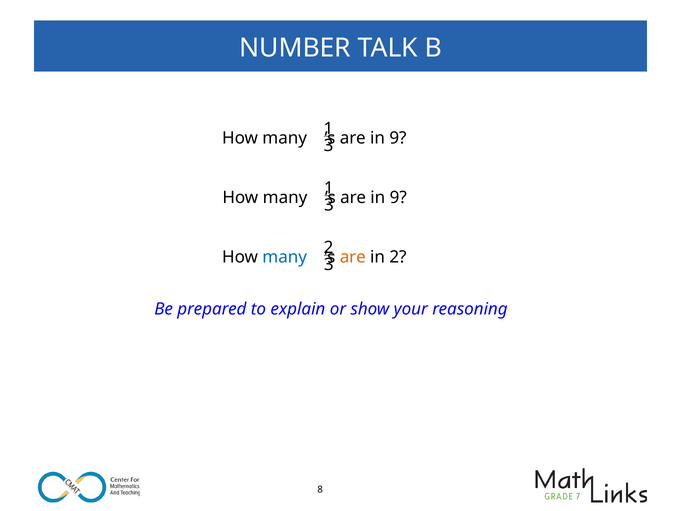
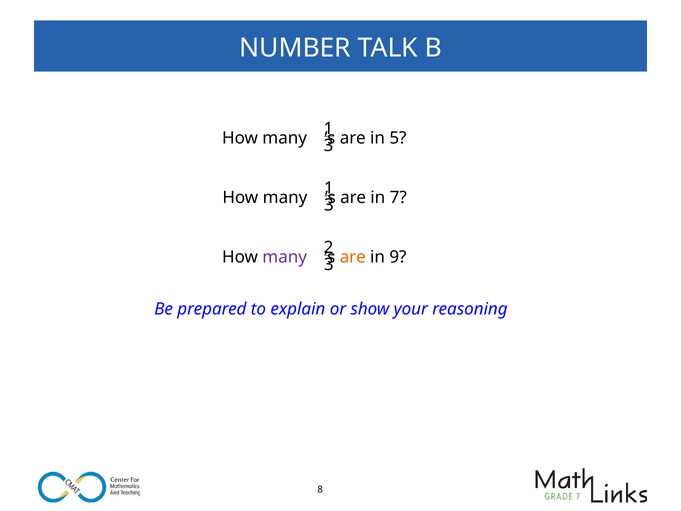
9 at (398, 138): 9 -> 5
9 at (398, 198): 9 -> 7
many at (285, 257) colour: blue -> purple
in 2: 2 -> 9
